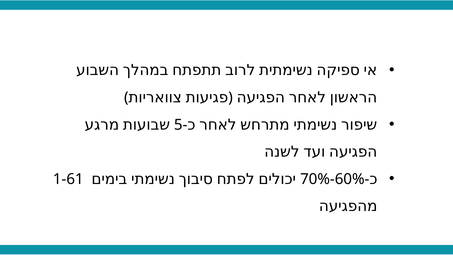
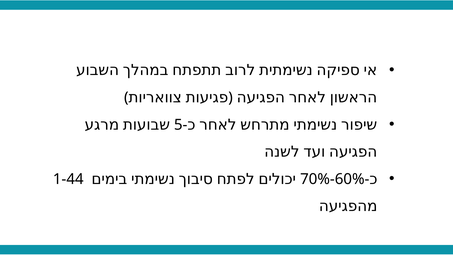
1-61: 1-61 -> 1-44
